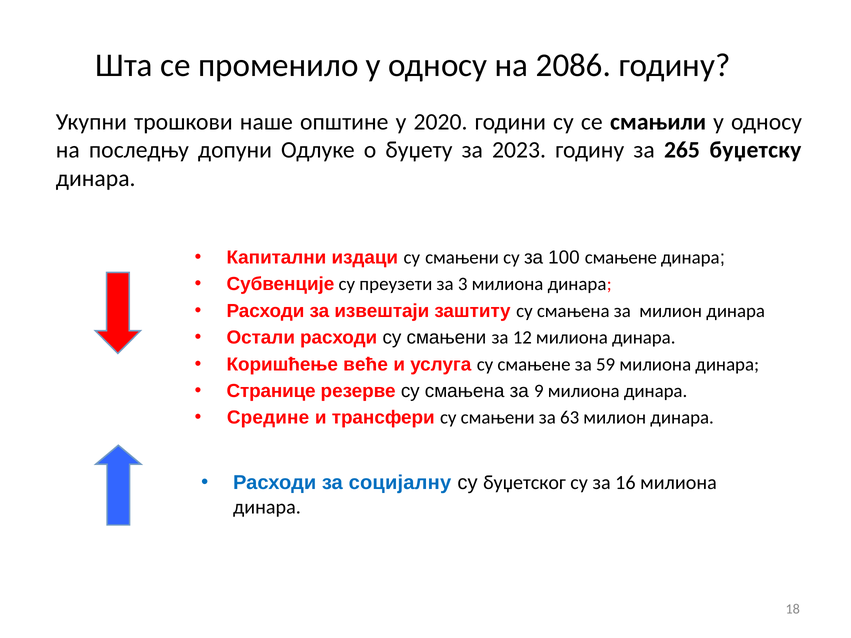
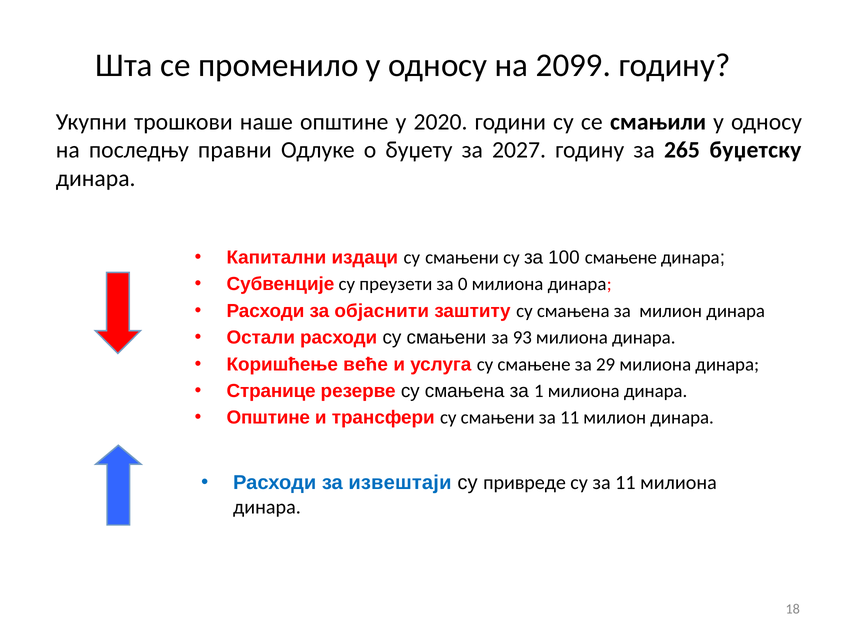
2086: 2086 -> 2099
допуни: допуни -> правни
2023: 2023 -> 2027
3: 3 -> 0
извештаји: извештаји -> објаснити
12: 12 -> 93
59: 59 -> 29
9: 9 -> 1
Средине at (268, 418): Средине -> Општине
смањени за 63: 63 -> 11
социјалну: социјалну -> извештаји
буџетског: буџетског -> привреде
су за 16: 16 -> 11
